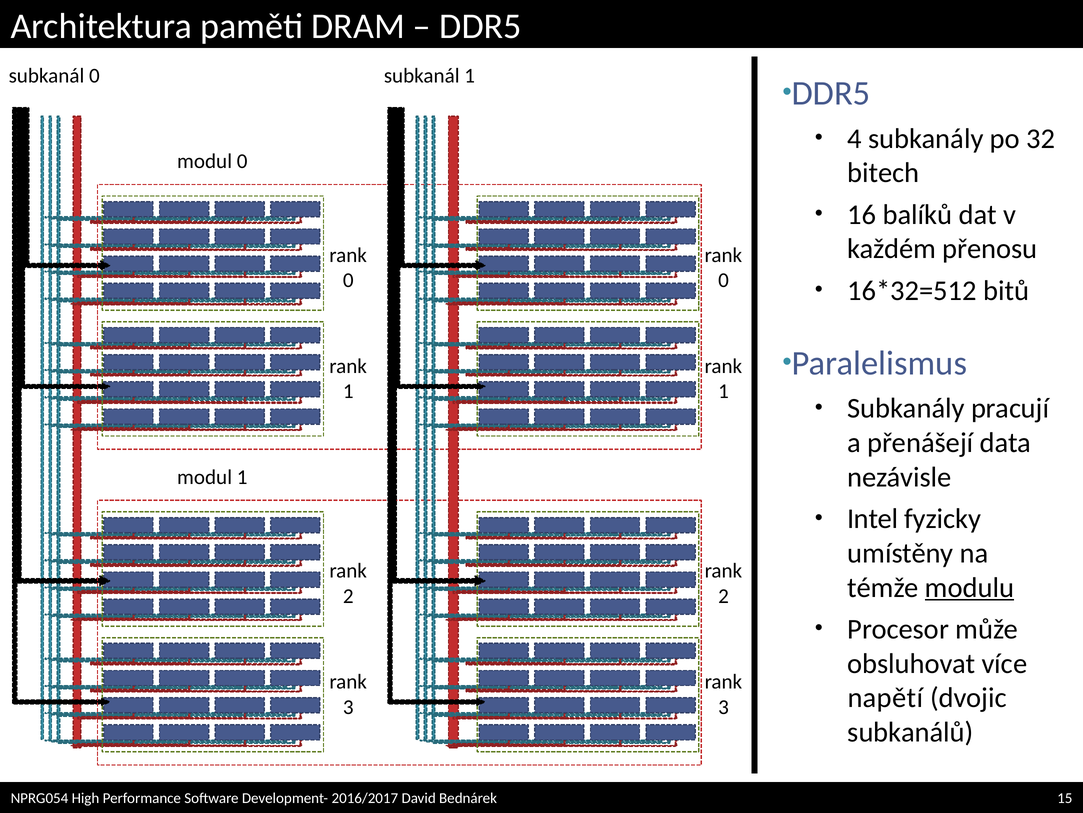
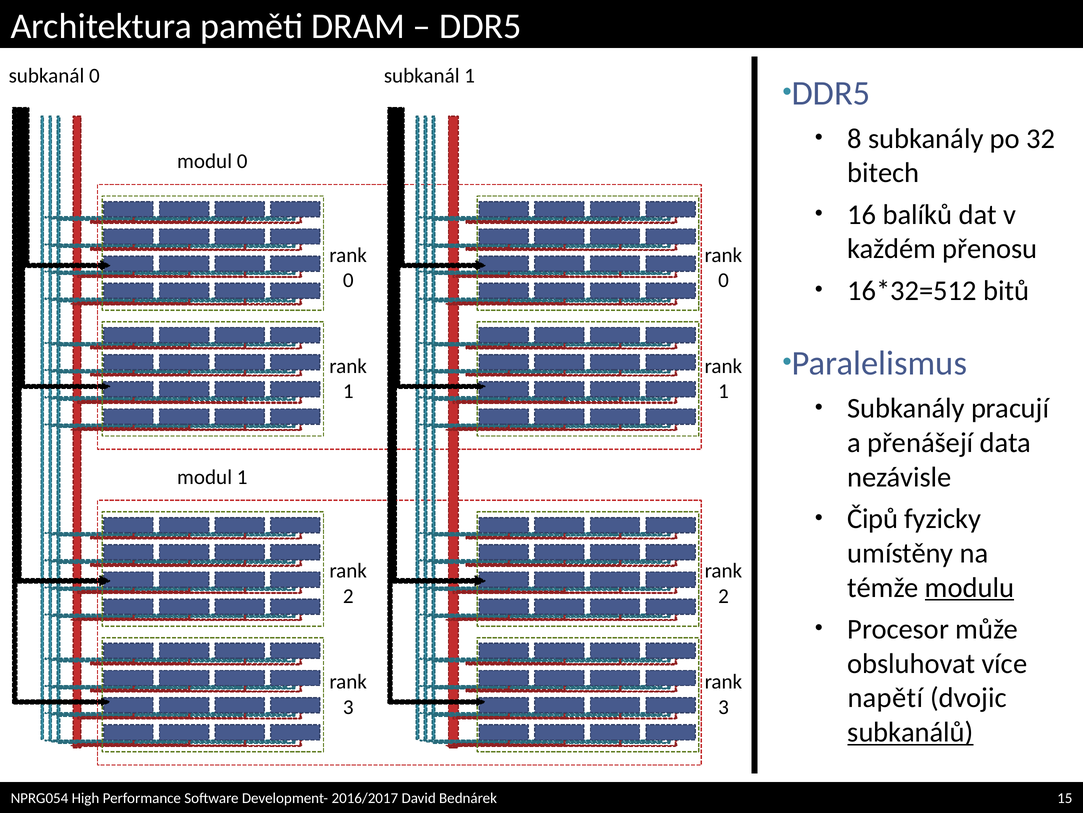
4: 4 -> 8
Intel: Intel -> Čipů
subkanálů underline: none -> present
